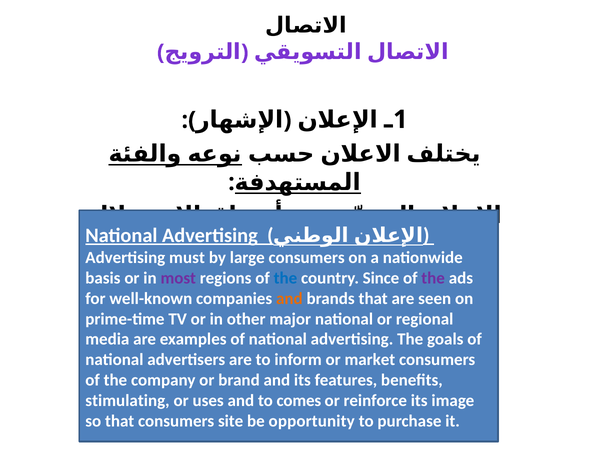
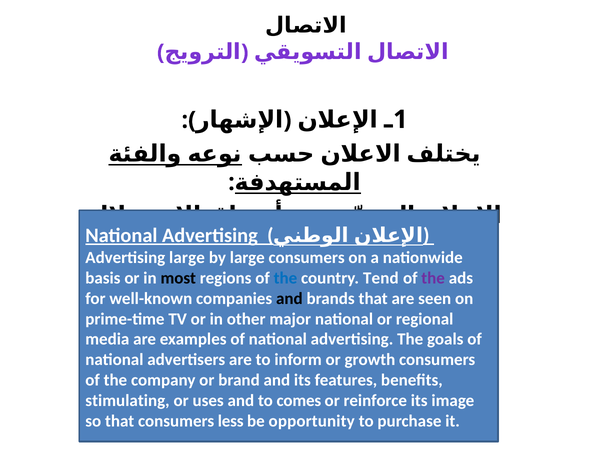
Advertising must: must -> large
most colour: purple -> black
Since: Since -> Tend
and at (289, 298) colour: orange -> black
market: market -> growth
site: site -> less
